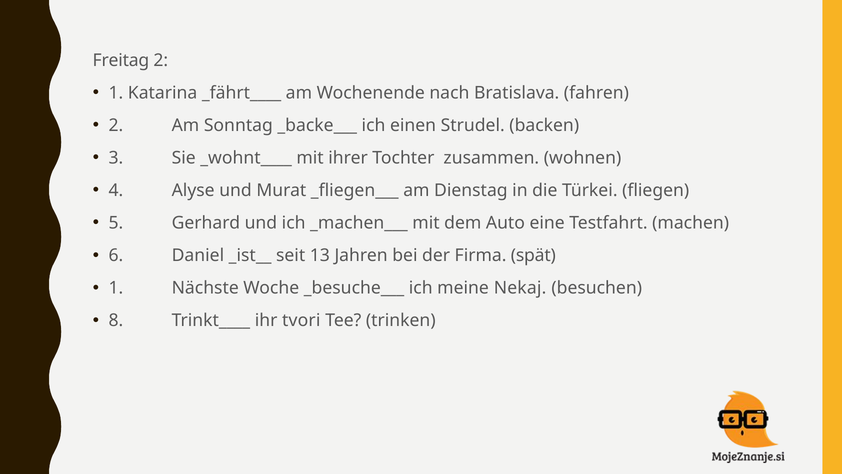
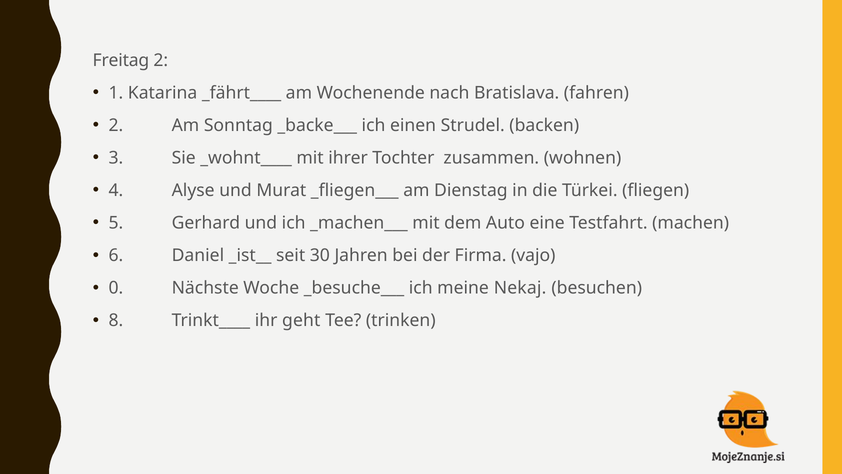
13: 13 -> 30
spät: spät -> vajo
1 at (116, 288): 1 -> 0
tvori: tvori -> geht
